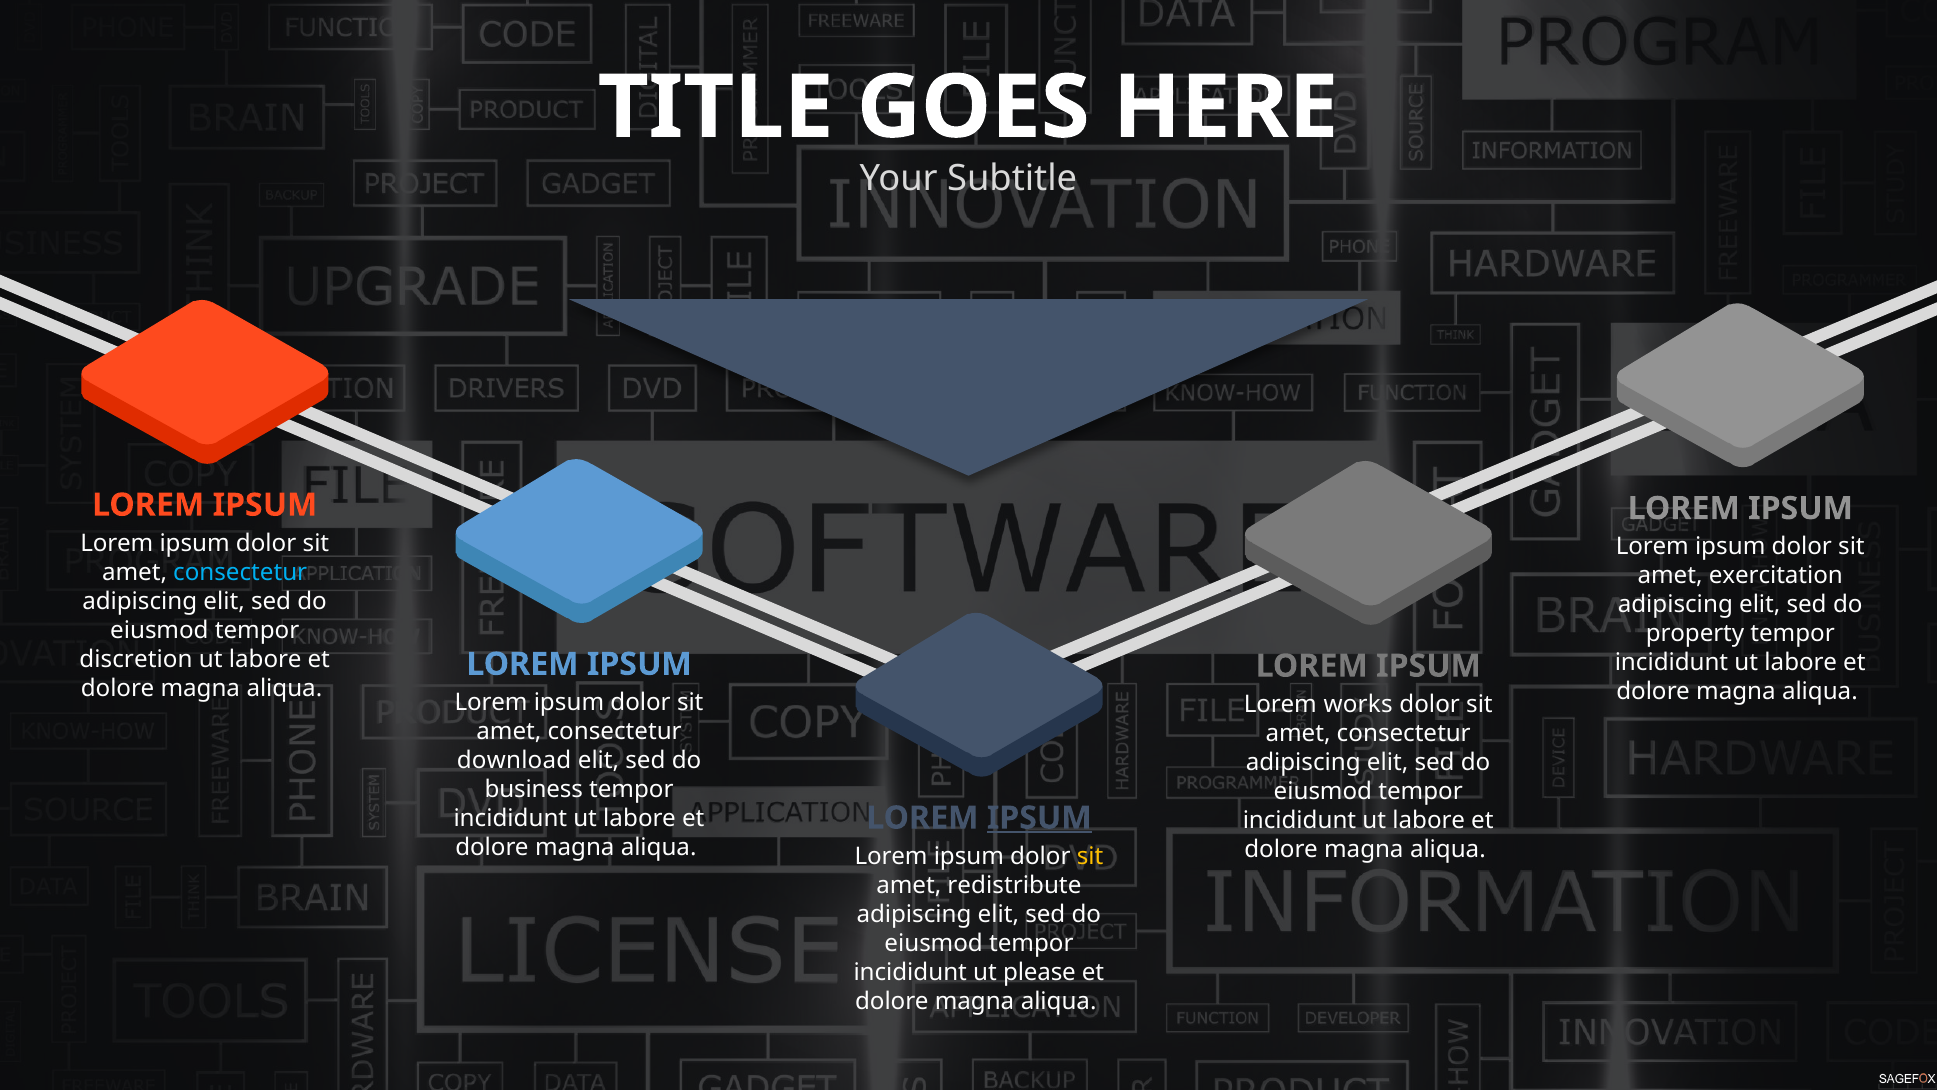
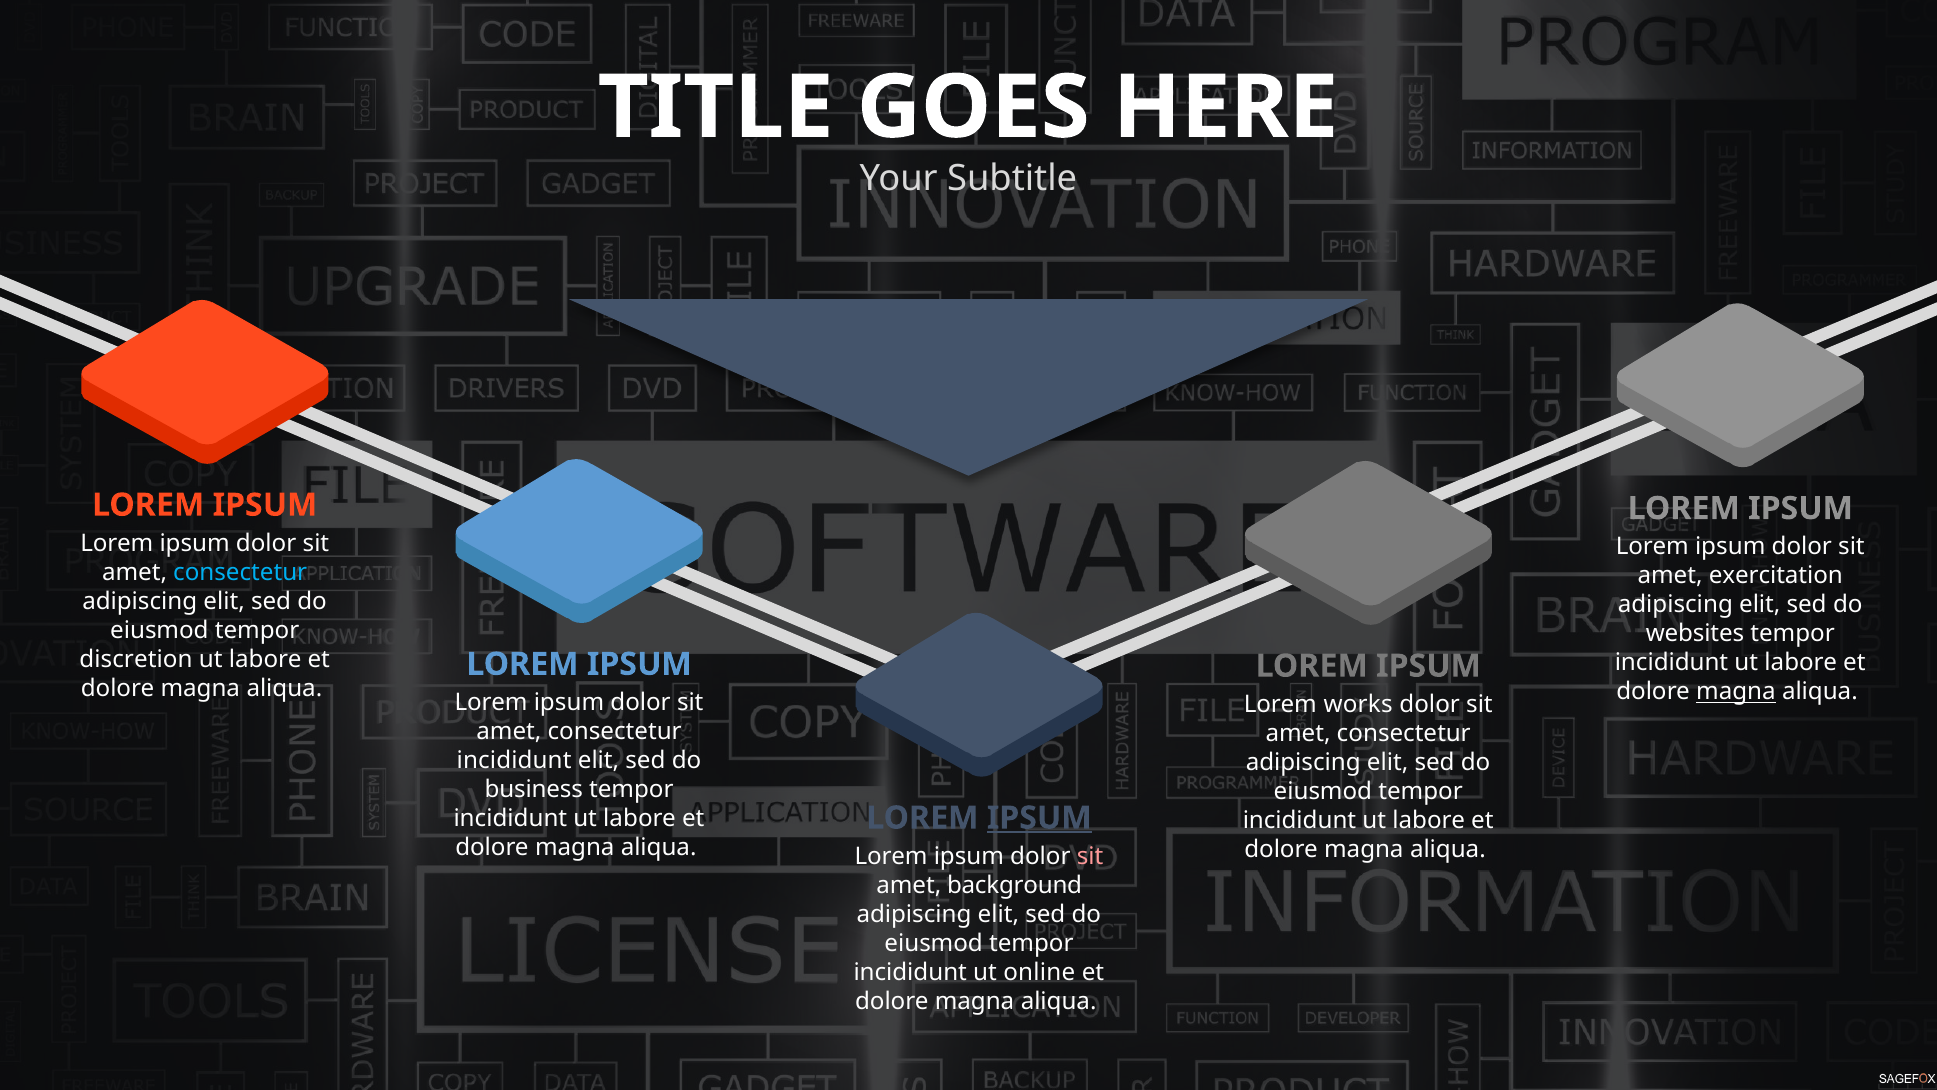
property: property -> websites
magna at (1736, 692) underline: none -> present
download at (514, 760): download -> incididunt
sit at (1090, 856) colour: yellow -> pink
redistribute: redistribute -> background
please: please -> online
